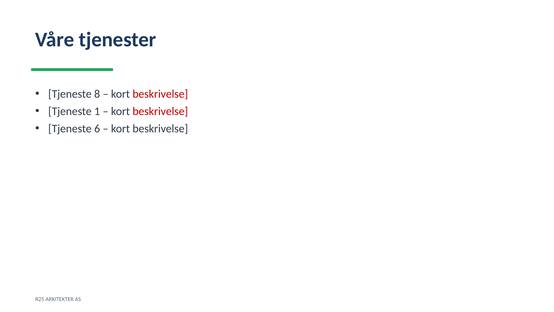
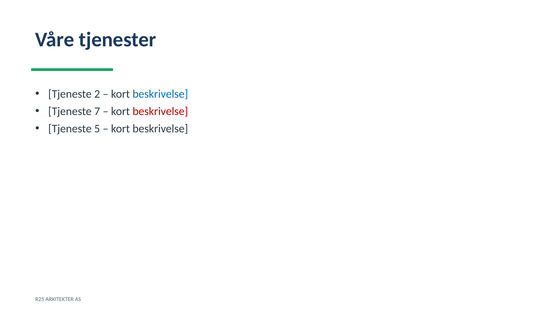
8: 8 -> 2
beskrivelse at (160, 94) colour: red -> blue
1: 1 -> 7
6: 6 -> 5
